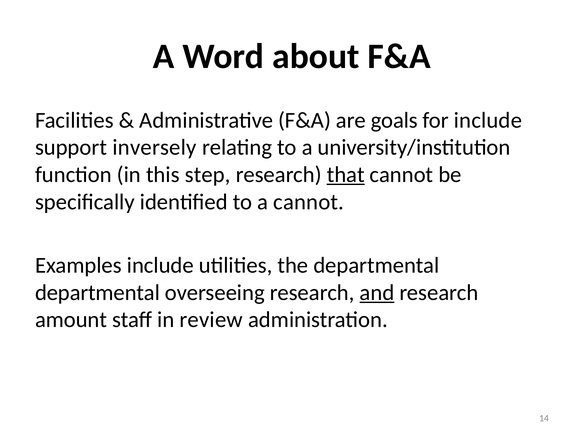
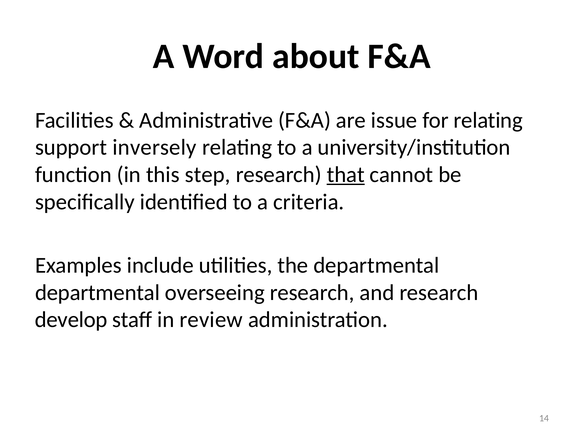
goals: goals -> issue
for include: include -> relating
a cannot: cannot -> criteria
and underline: present -> none
amount: amount -> develop
